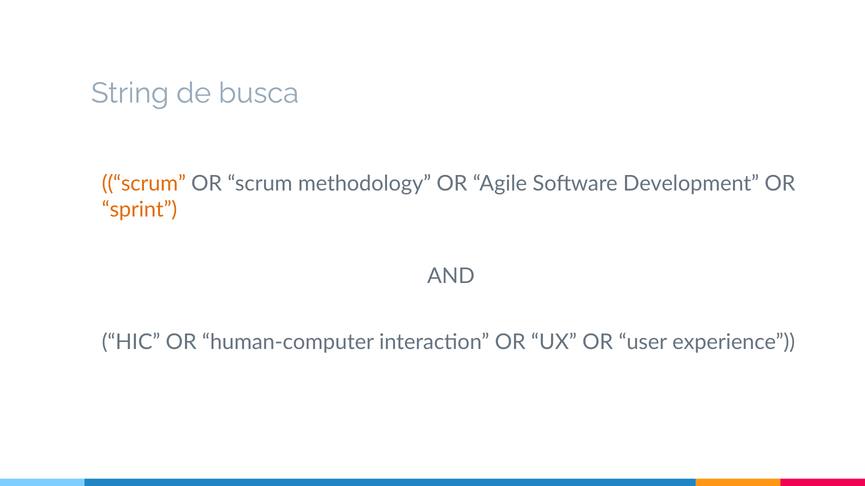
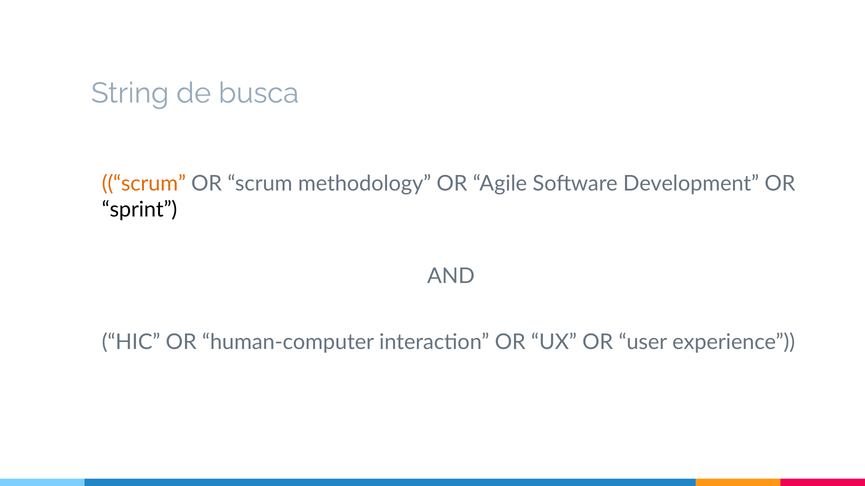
sprint colour: orange -> black
